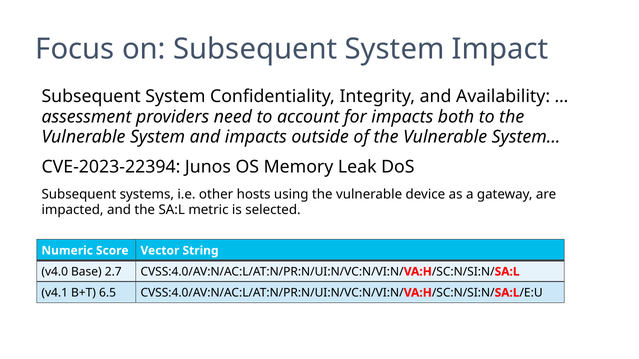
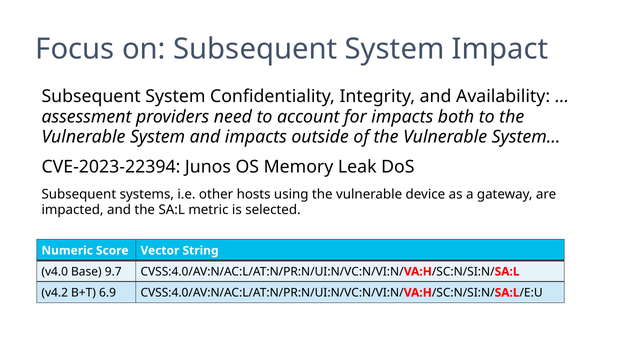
2.7: 2.7 -> 9.7
v4.1: v4.1 -> v4.2
6.5: 6.5 -> 6.9
